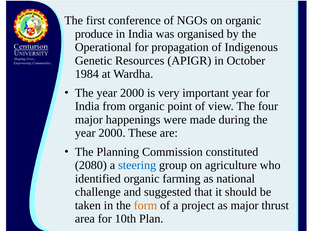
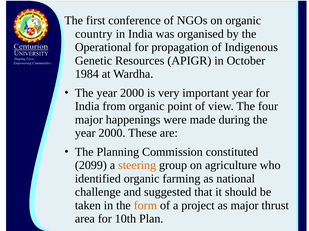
produce: produce -> country
2080: 2080 -> 2099
steering colour: blue -> orange
